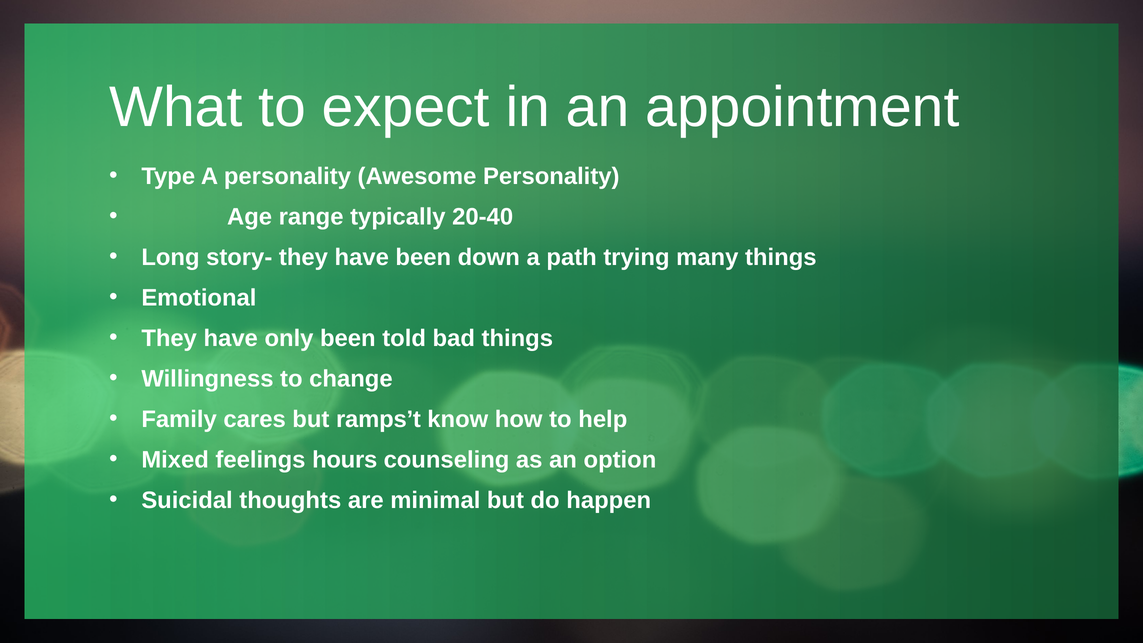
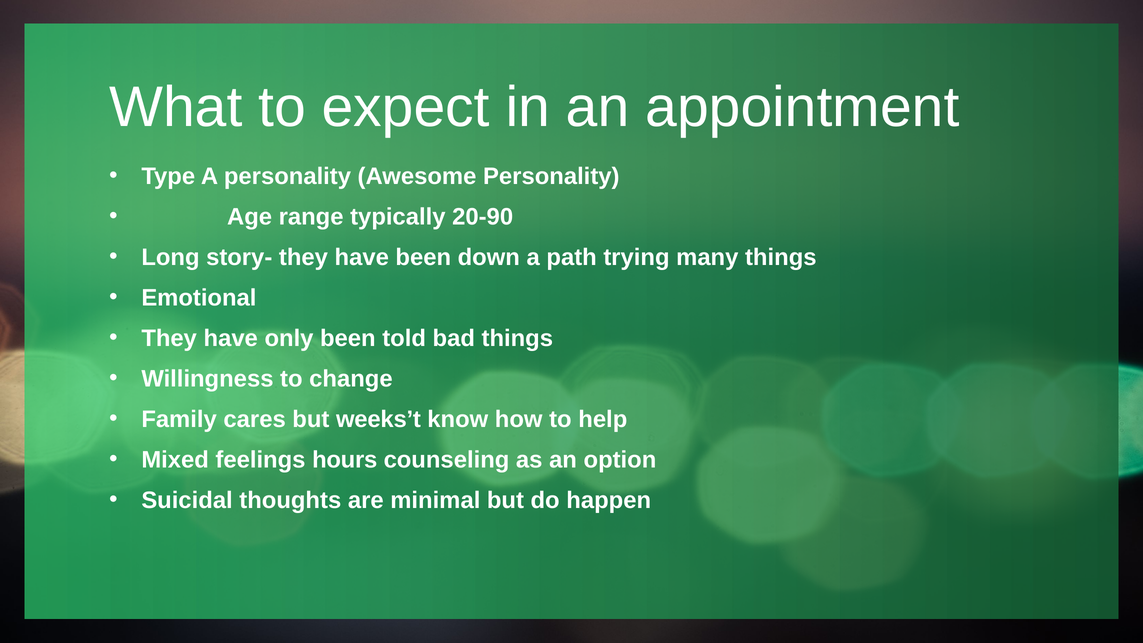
20-40: 20-40 -> 20-90
ramps’t: ramps’t -> weeks’t
